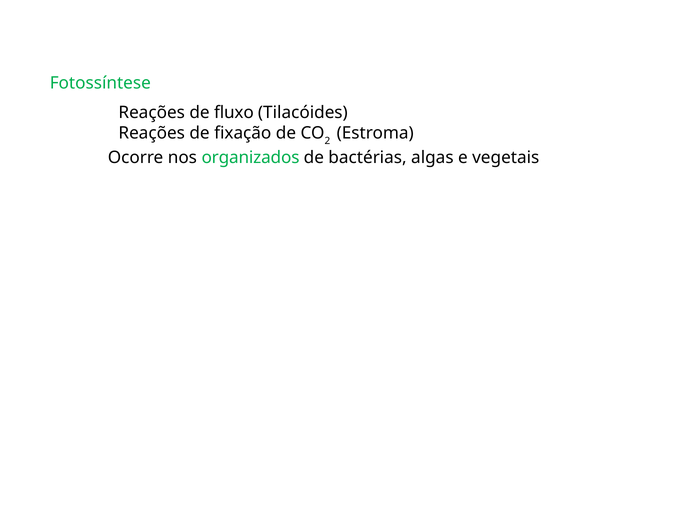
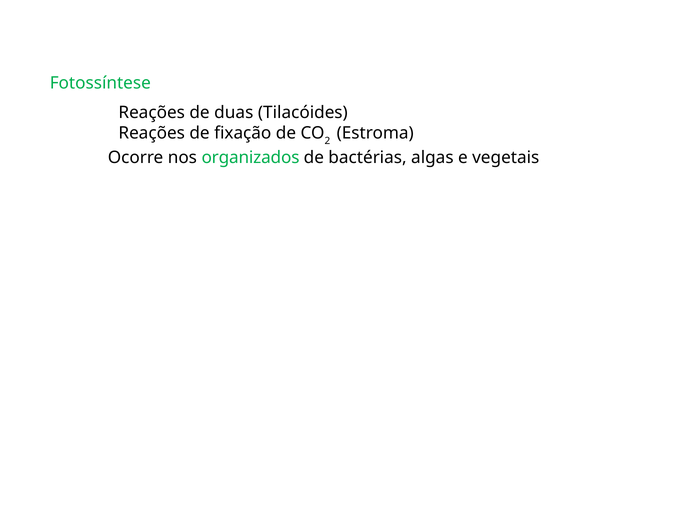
fluxo: fluxo -> duas
